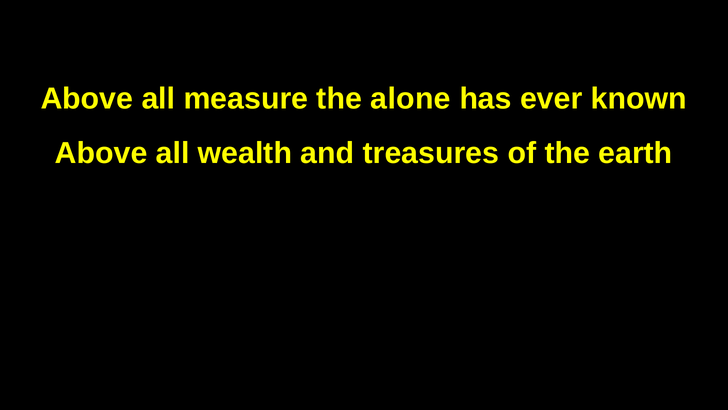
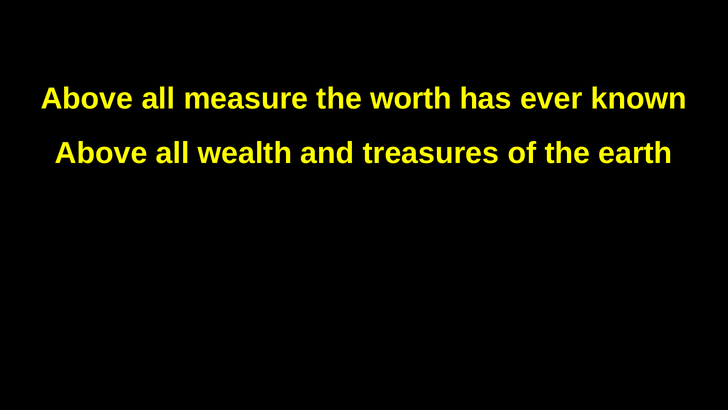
alone: alone -> worth
